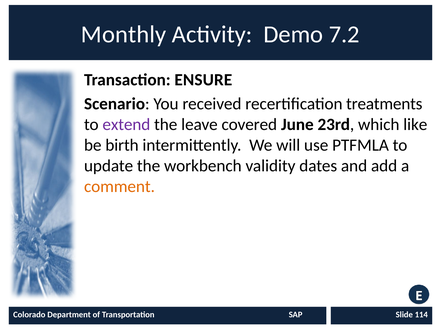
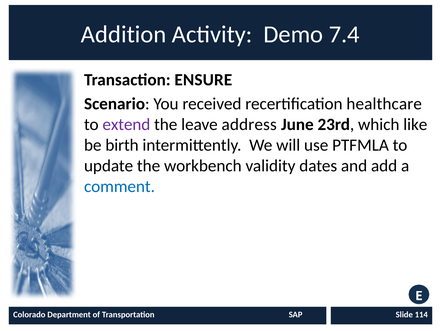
Monthly: Monthly -> Addition
7.2: 7.2 -> 7.4
treatments: treatments -> healthcare
covered: covered -> address
comment colour: orange -> blue
